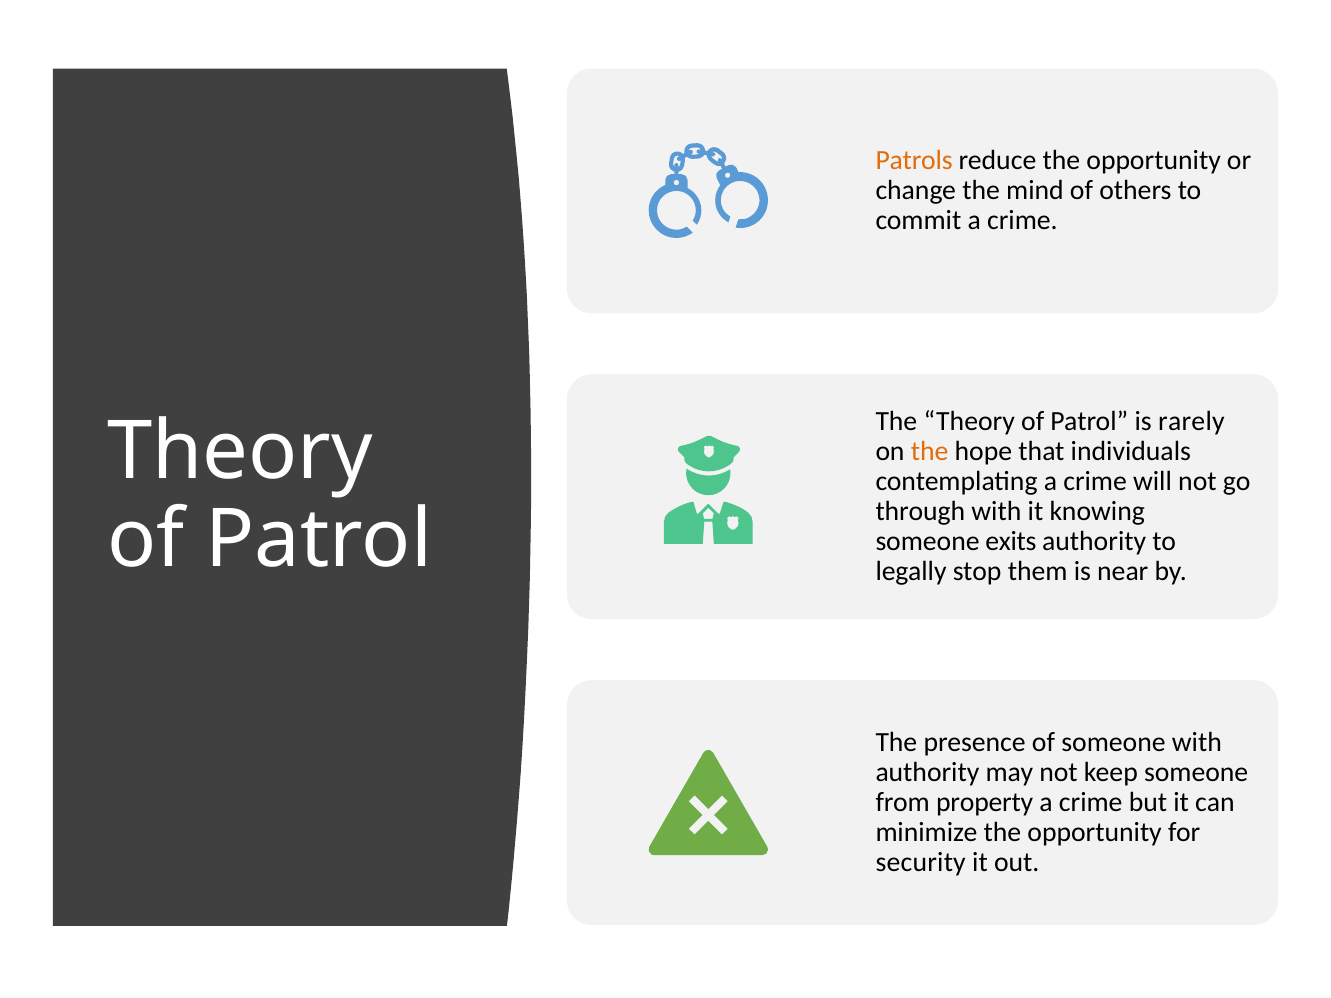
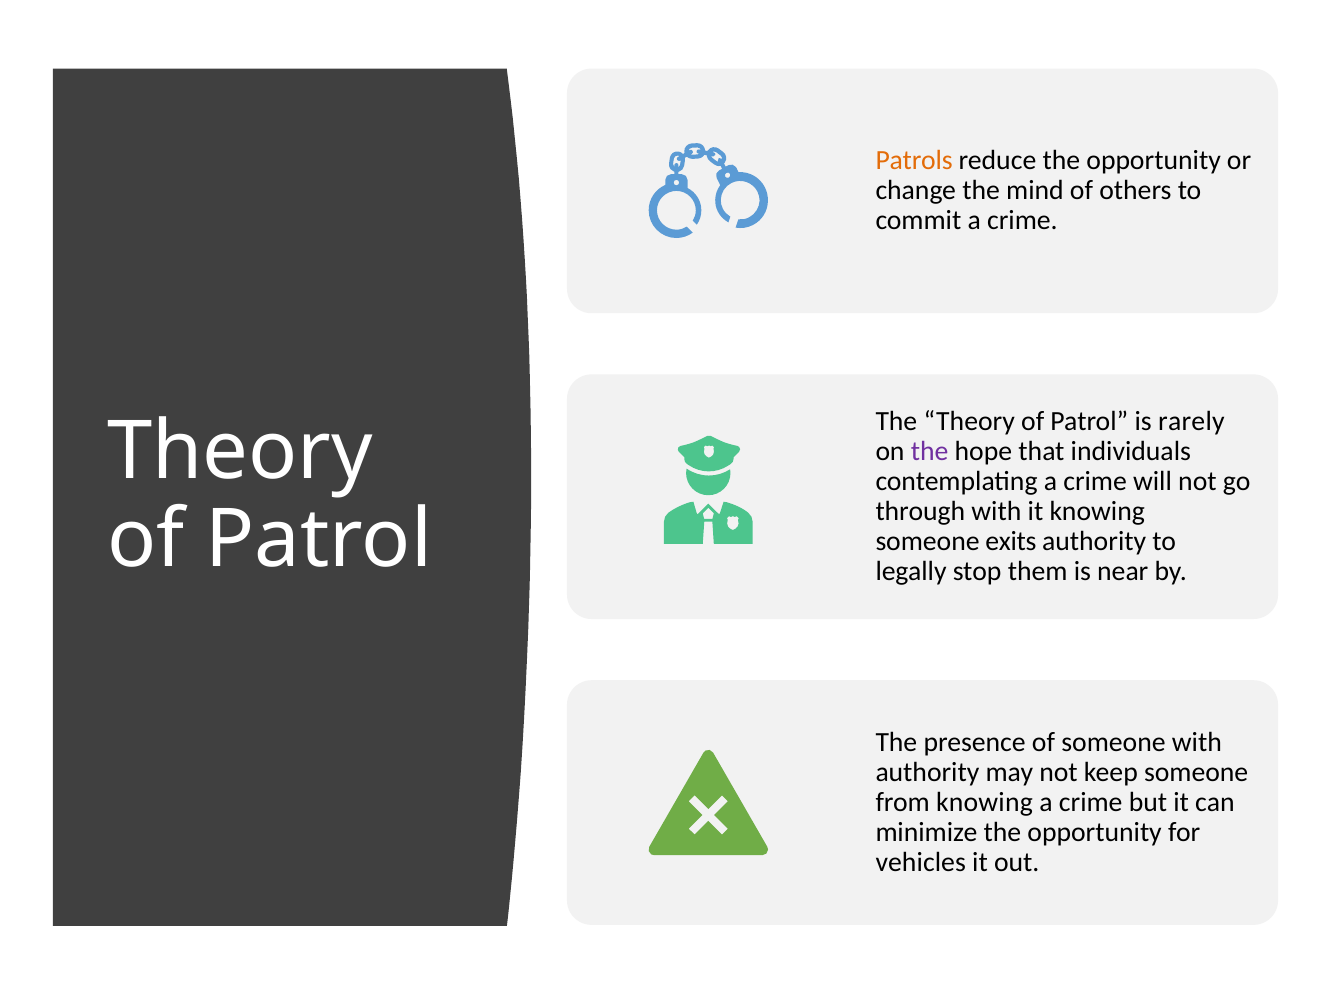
the at (930, 452) colour: orange -> purple
from property: property -> knowing
security: security -> vehicles
